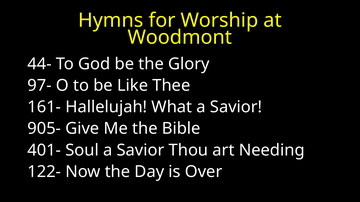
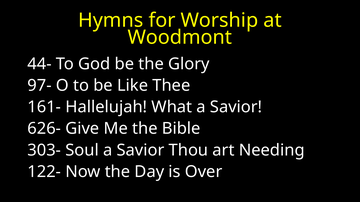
905-: 905- -> 626-
401-: 401- -> 303-
